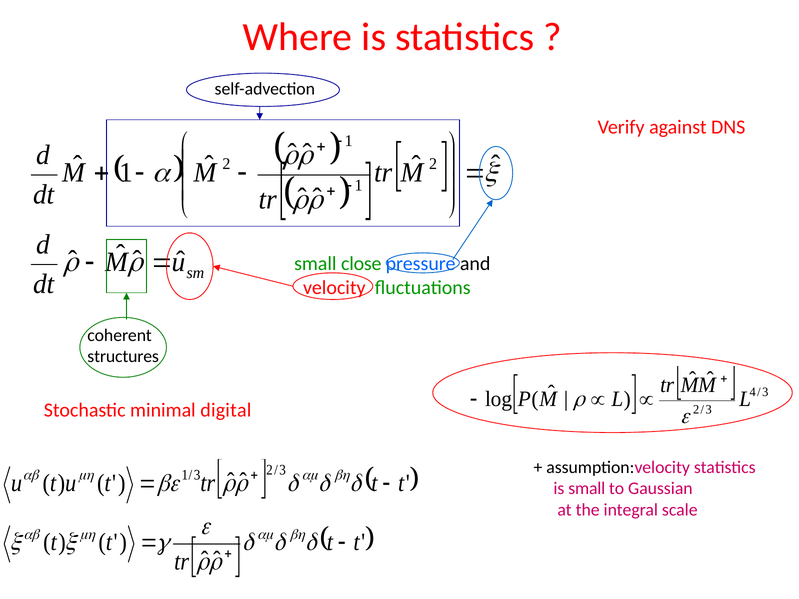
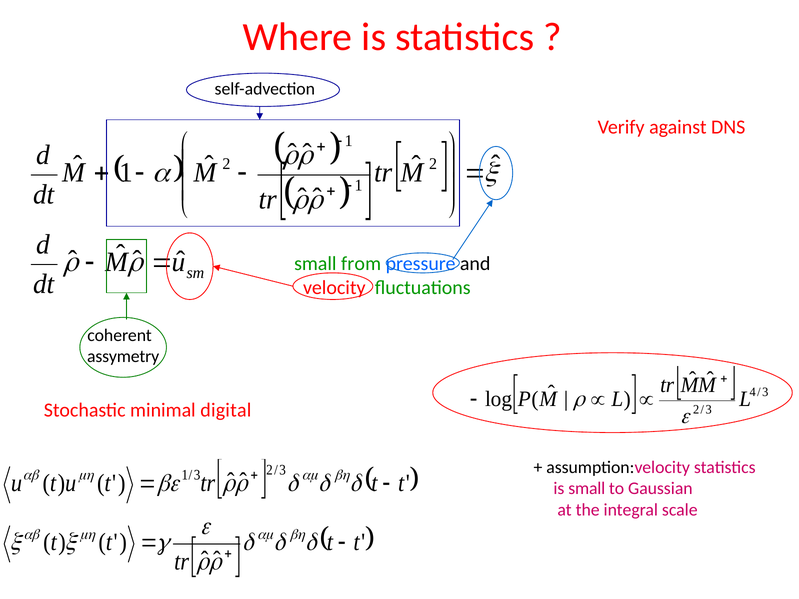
close: close -> from
structures: structures -> assymetry
